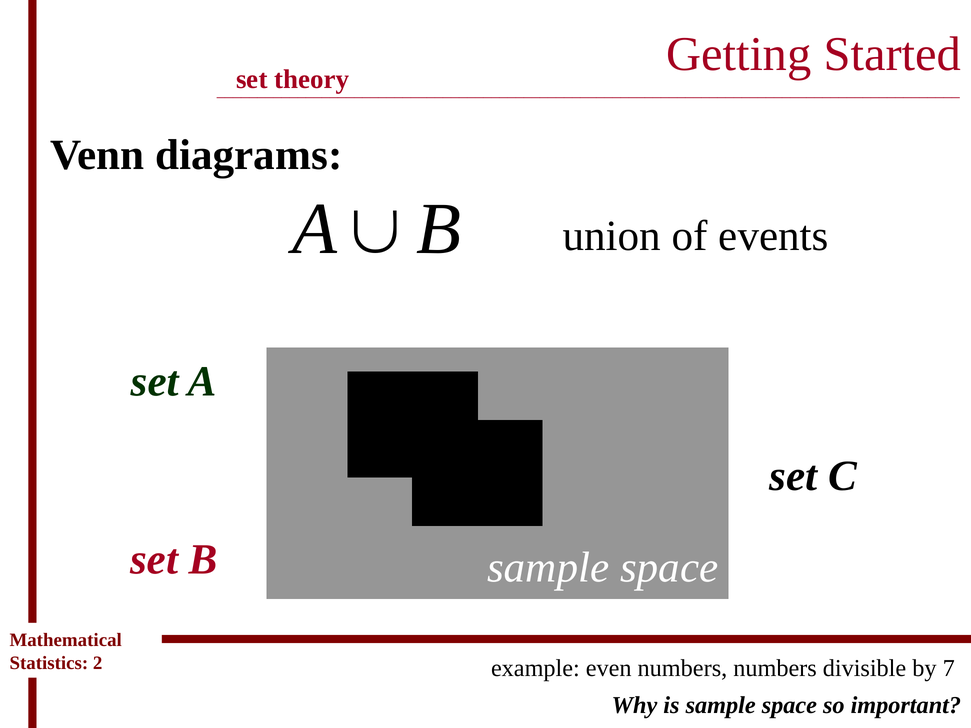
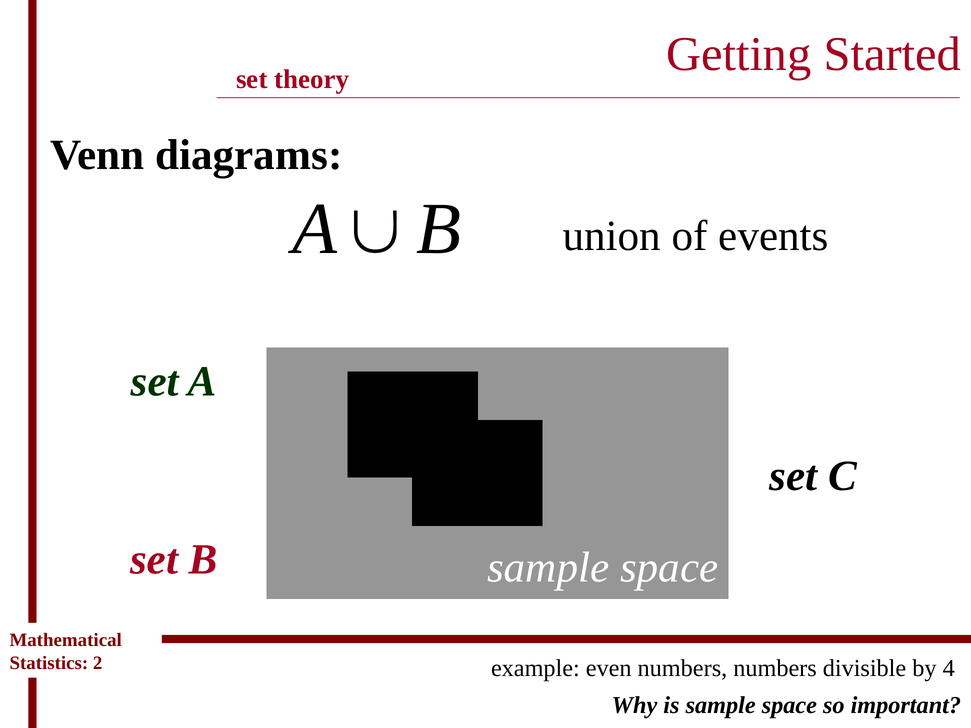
7: 7 -> 4
